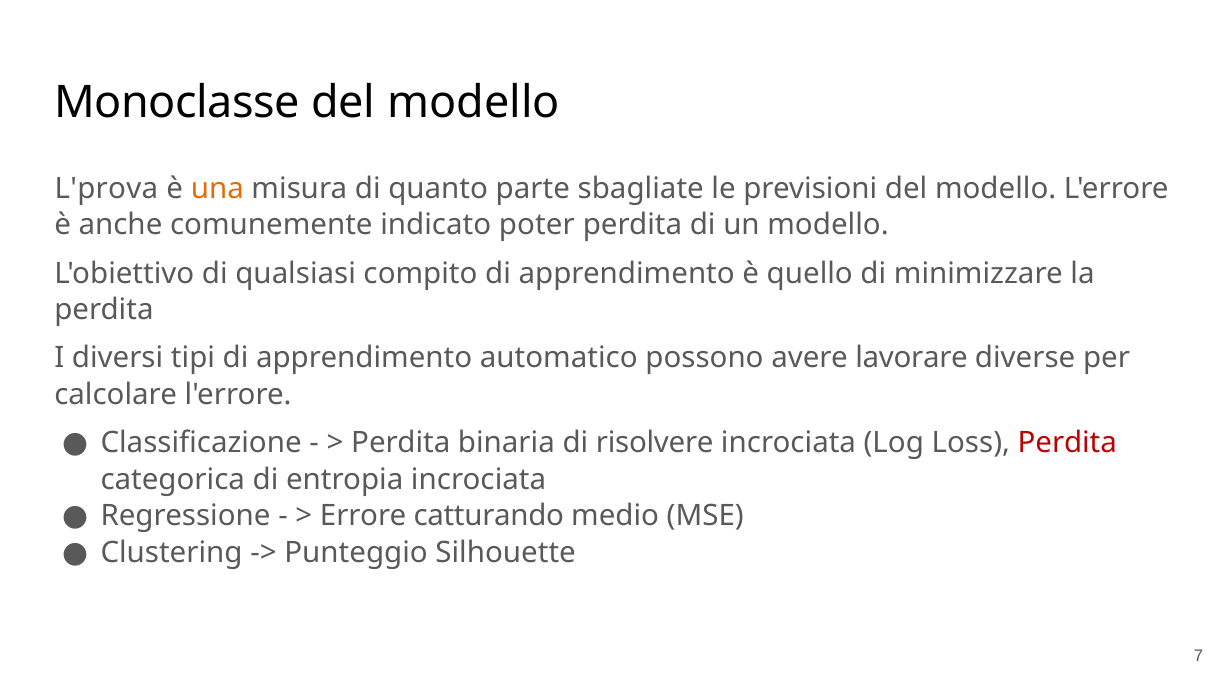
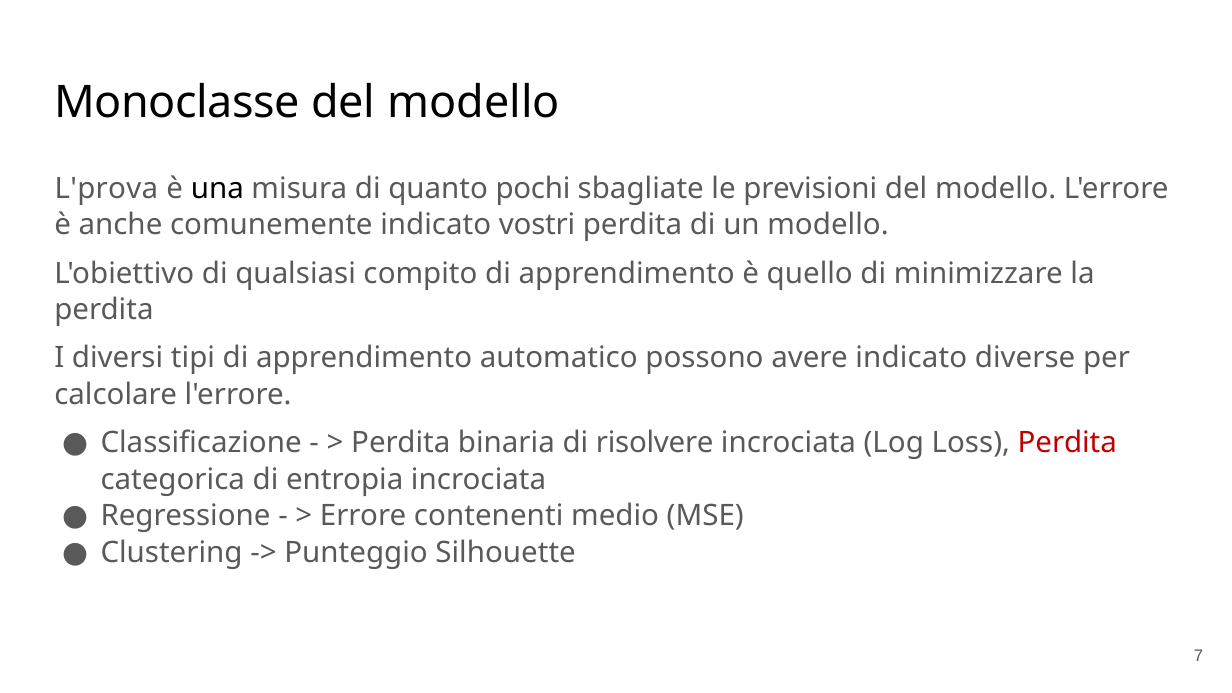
una colour: orange -> black
parte: parte -> pochi
poter: poter -> vostri
avere lavorare: lavorare -> indicato
catturando: catturando -> contenenti
